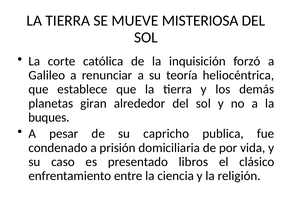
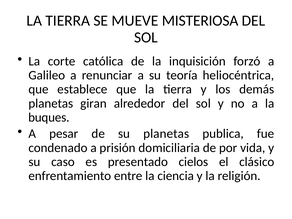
su capricho: capricho -> planetas
libros: libros -> cielos
